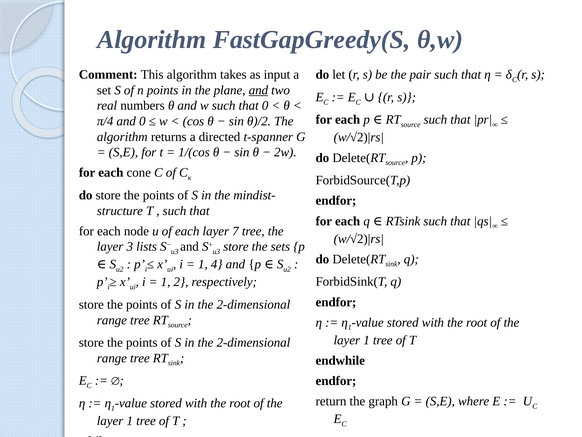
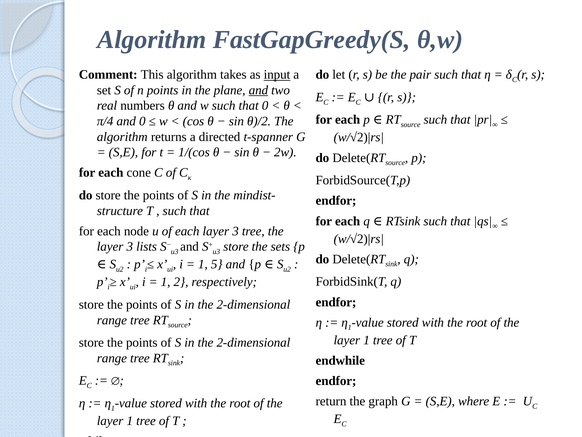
input underline: none -> present
each layer 7: 7 -> 3
4: 4 -> 5
